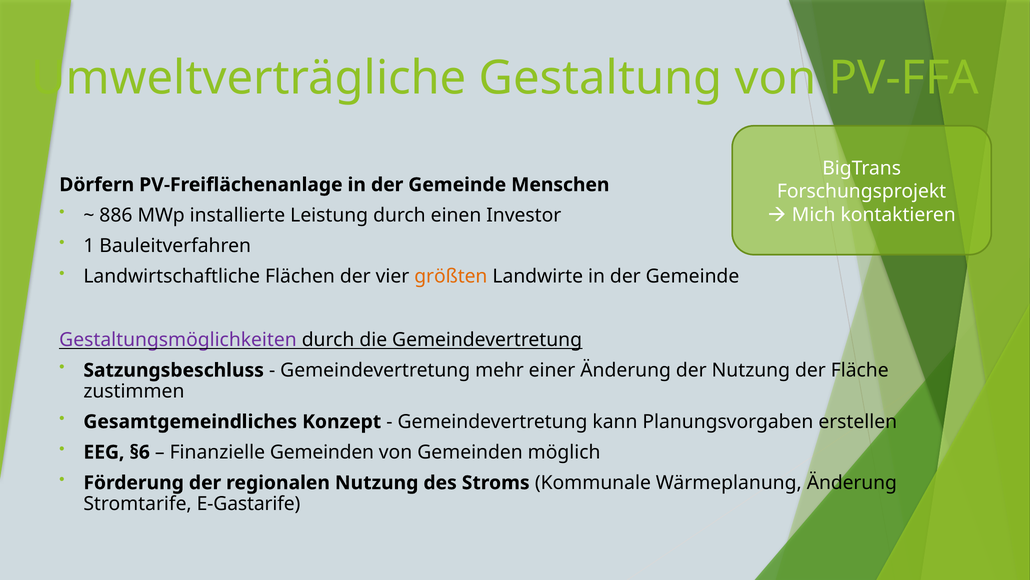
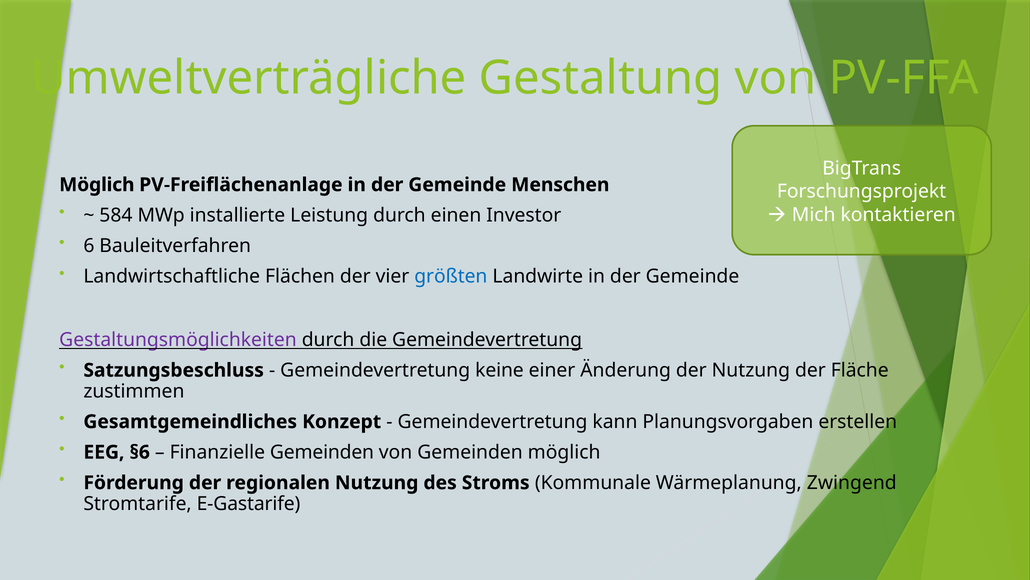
Dörfern at (97, 185): Dörfern -> Möglich
886: 886 -> 584
1: 1 -> 6
größten colour: orange -> blue
mehr: mehr -> keine
Wärmeplanung Änderung: Änderung -> Zwingend
